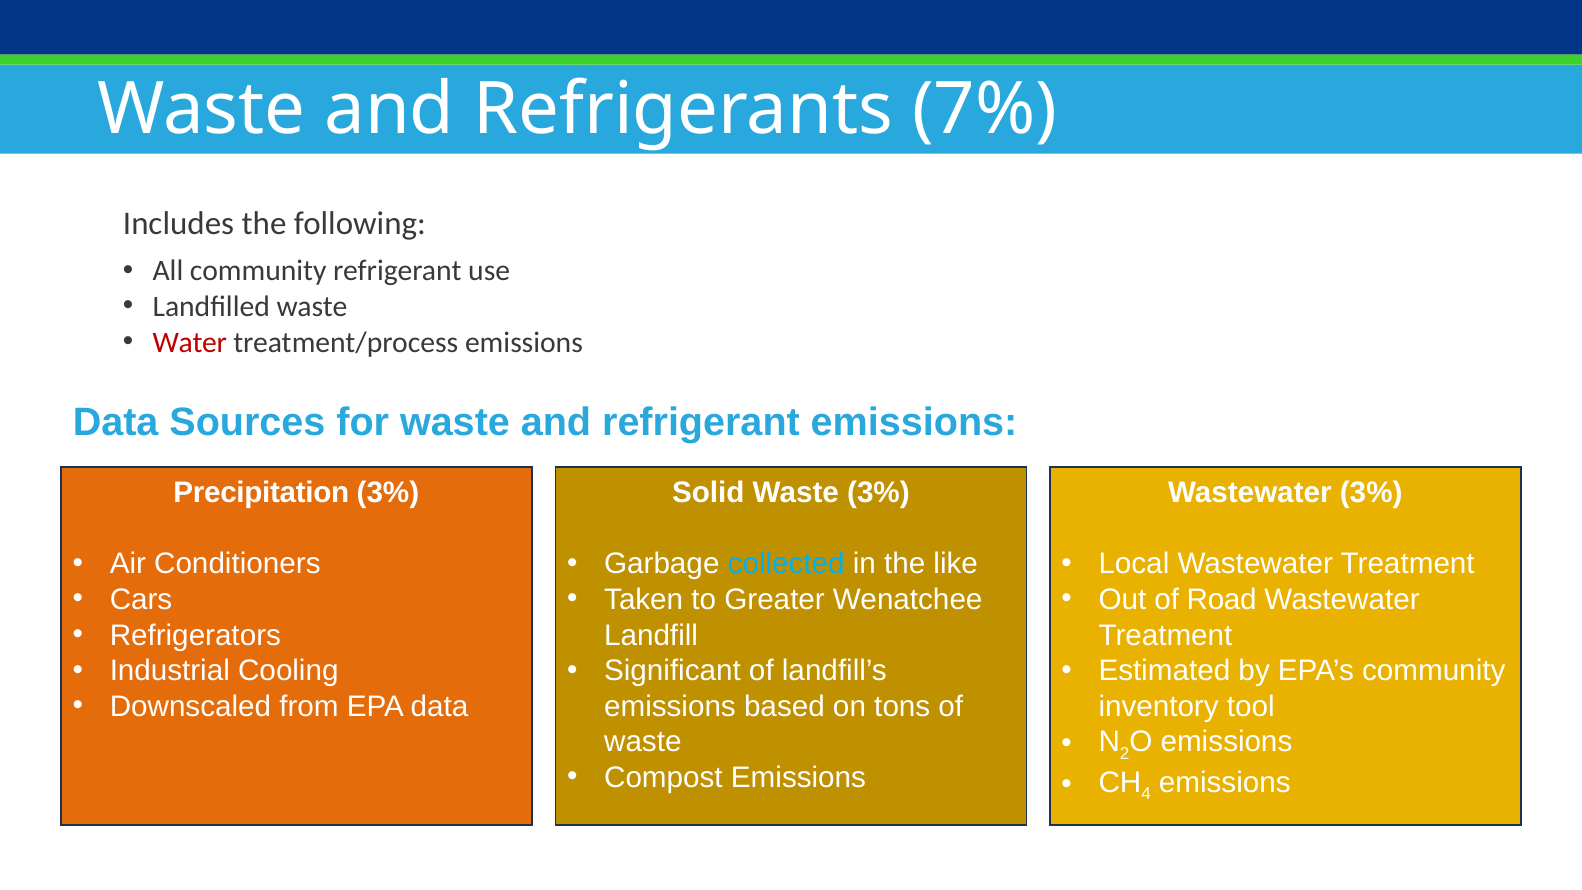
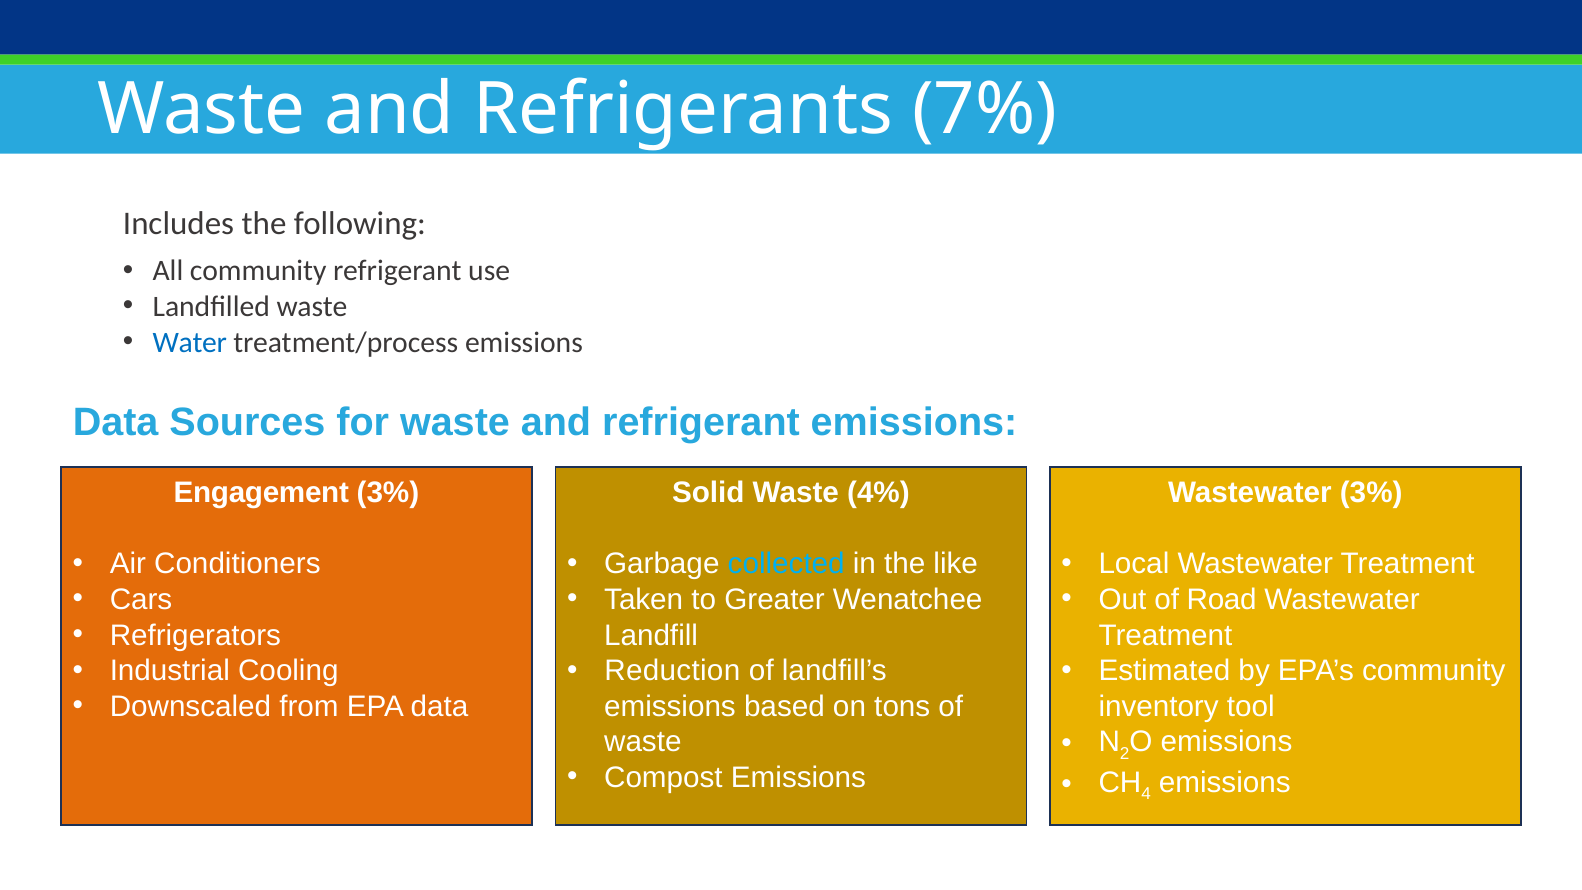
Water colour: red -> blue
Precipitation: Precipitation -> Engagement
Waste 3%: 3% -> 4%
Significant: Significant -> Reduction
